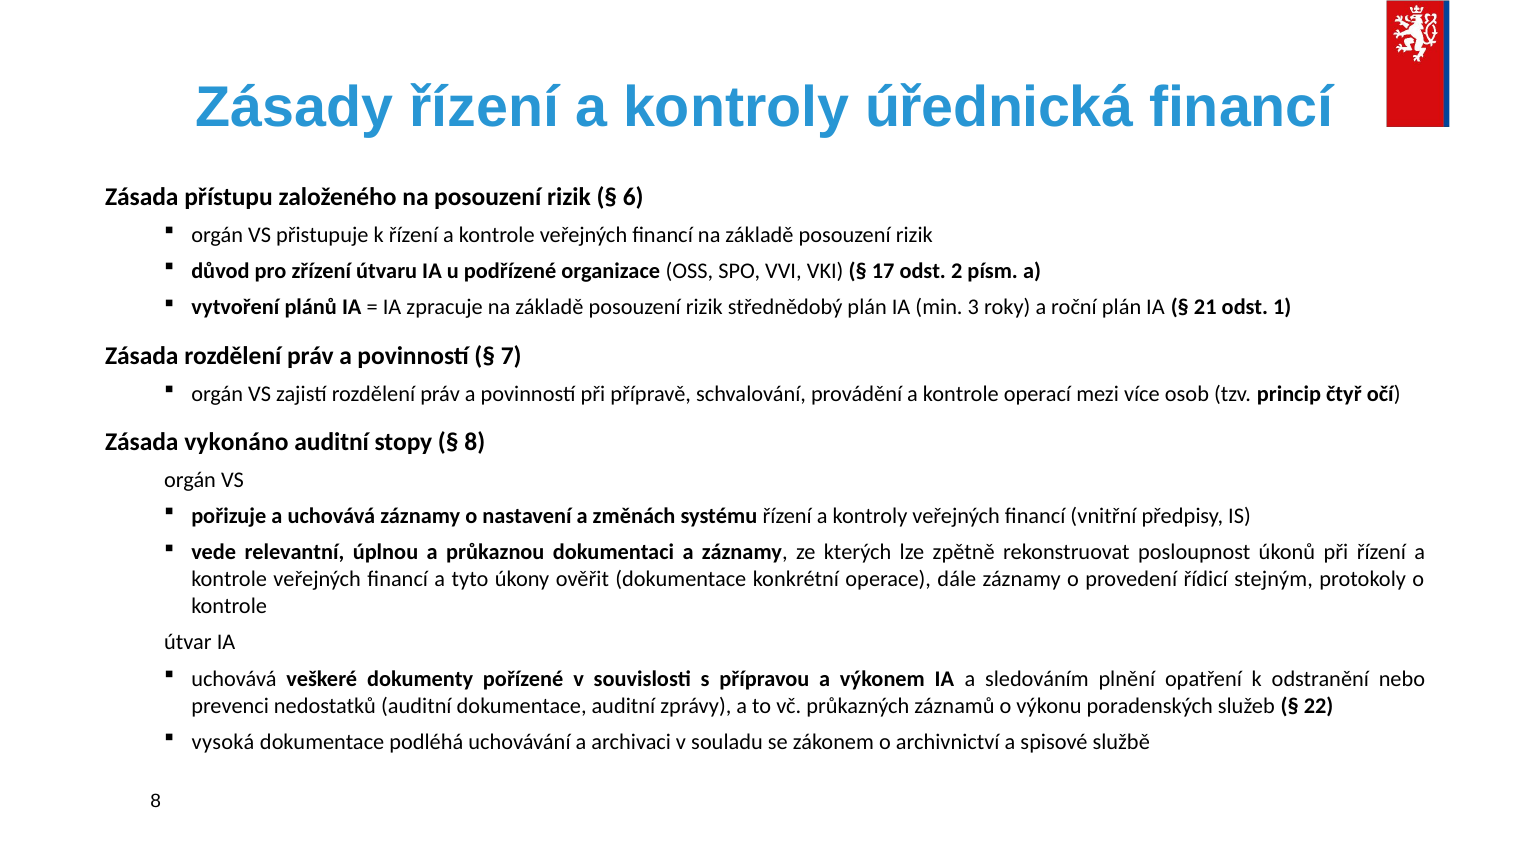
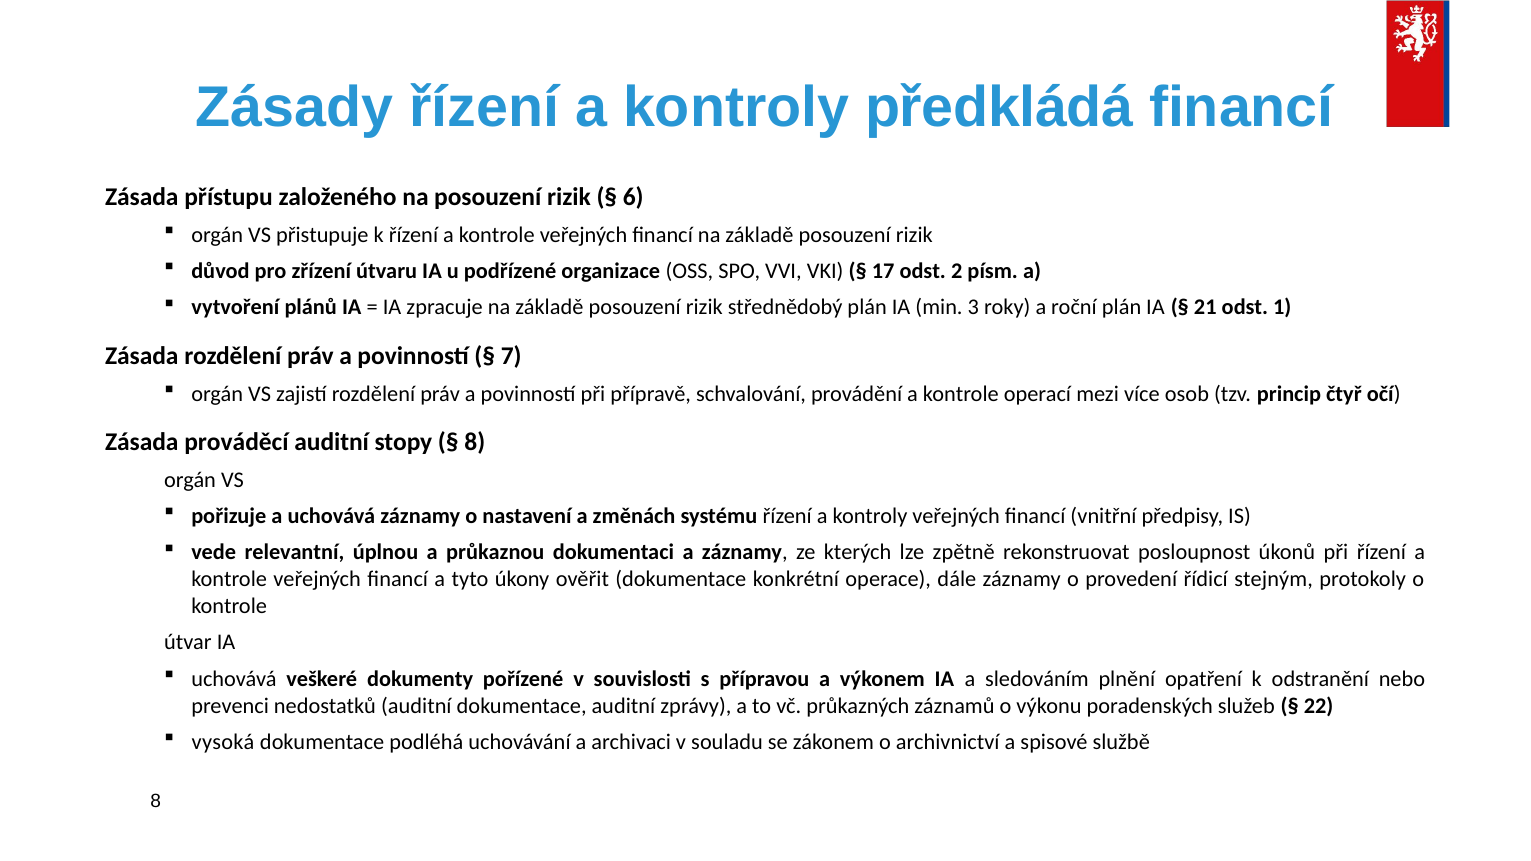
úřednická: úřednická -> předkládá
vykonáno: vykonáno -> prováděcí
